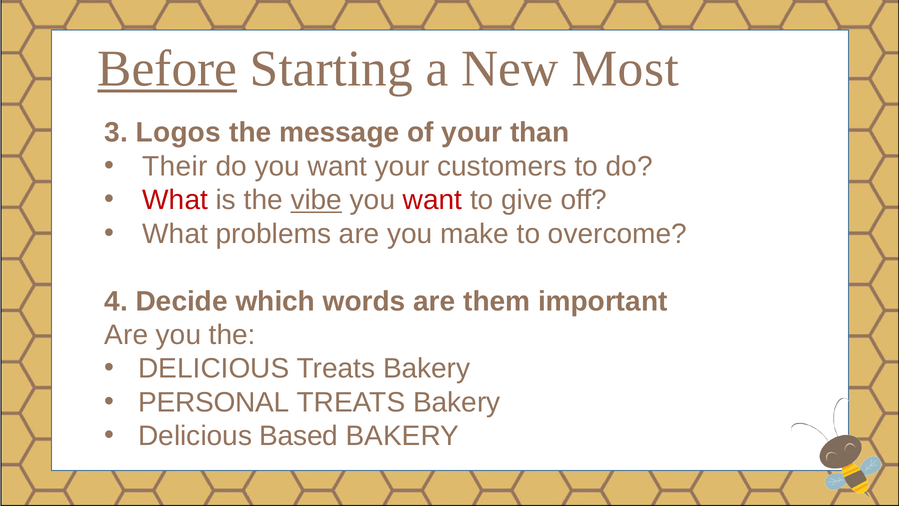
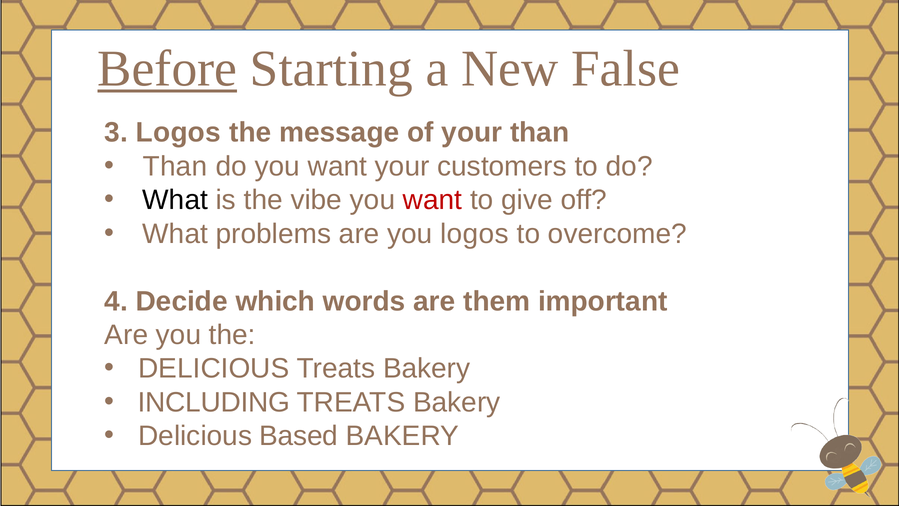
Most: Most -> False
Their at (175, 166): Their -> Than
What at (175, 200) colour: red -> black
vibe underline: present -> none
you make: make -> logos
PERSONAL: PERSONAL -> INCLUDING
